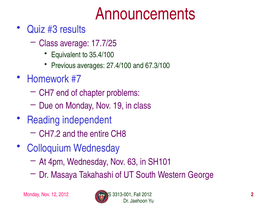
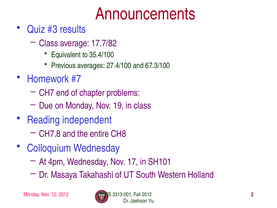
17.7/25: 17.7/25 -> 17.7/82
CH7.2: CH7.2 -> CH7.8
63: 63 -> 17
George: George -> Holland
